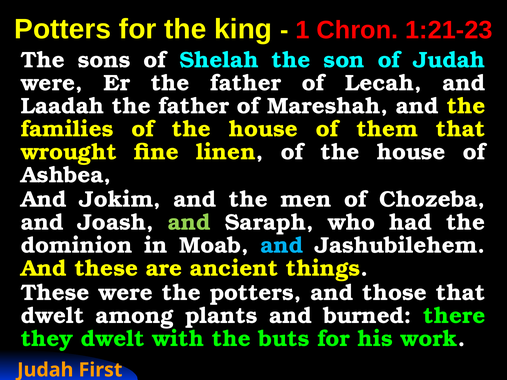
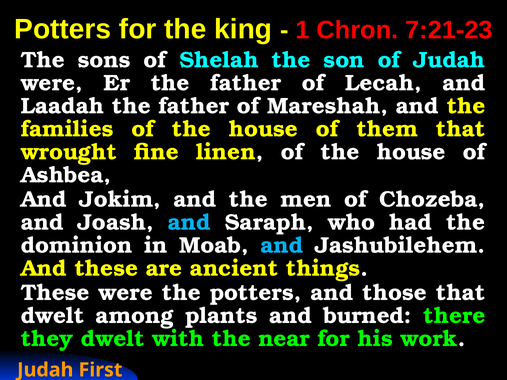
1:21-23: 1:21-23 -> 7:21-23
and at (189, 223) colour: light green -> light blue
buts: buts -> near
